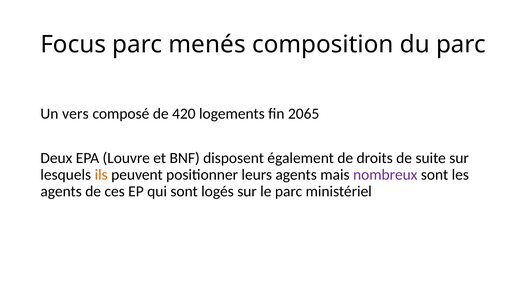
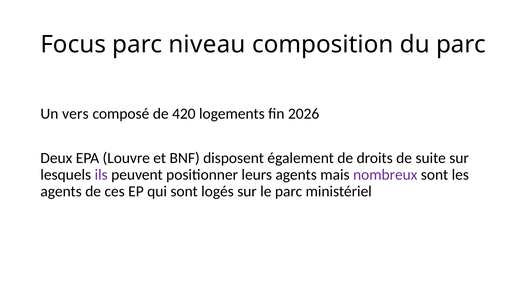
menés: menés -> niveau
2065: 2065 -> 2026
ils colour: orange -> purple
